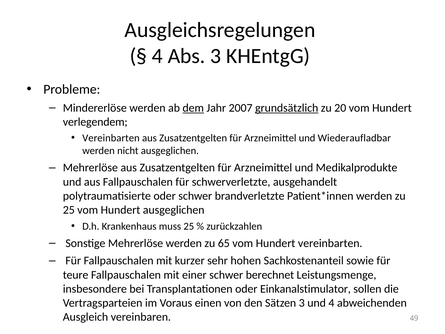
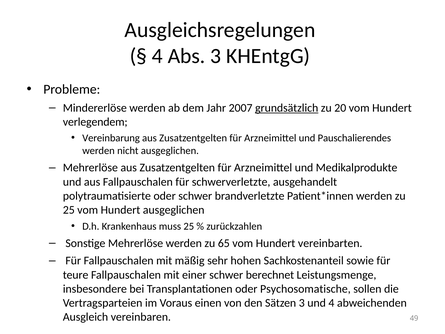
dem underline: present -> none
Vereinbarten at (111, 138): Vereinbarten -> Vereinbarung
Wiederaufladbar: Wiederaufladbar -> Pauschalierendes
kurzer: kurzer -> mäßig
Einkanalstimulator: Einkanalstimulator -> Psychosomatische
